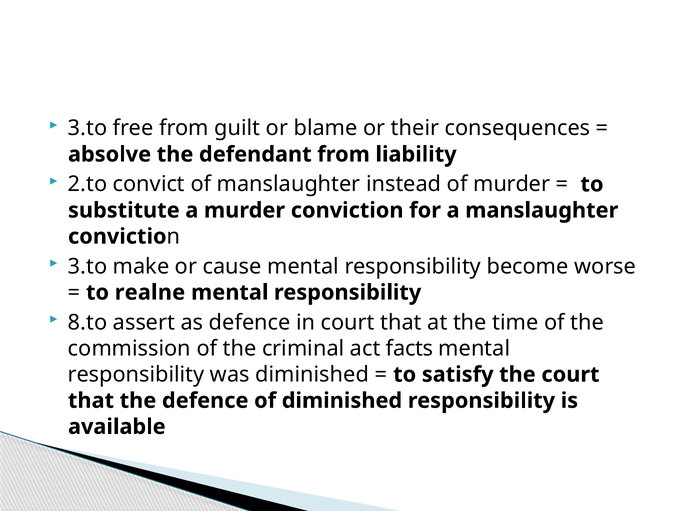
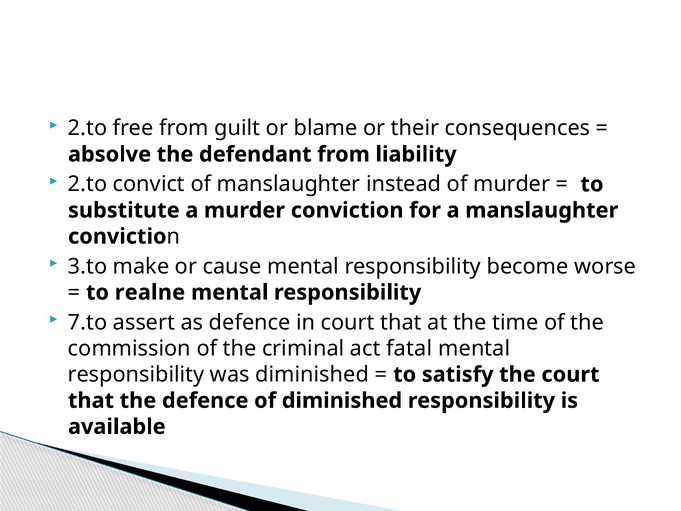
3.to at (88, 128): 3.to -> 2.to
8.to: 8.to -> 7.to
facts: facts -> fatal
